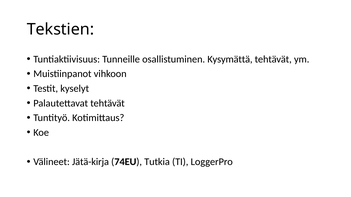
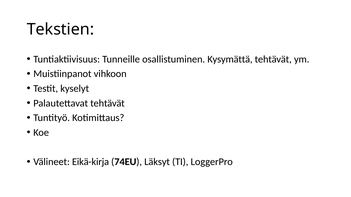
Jätä-kirja: Jätä-kirja -> Eikä-kirja
Tutkia: Tutkia -> Läksyt
